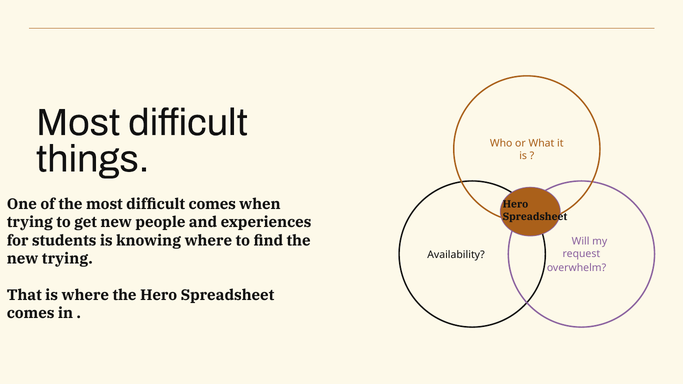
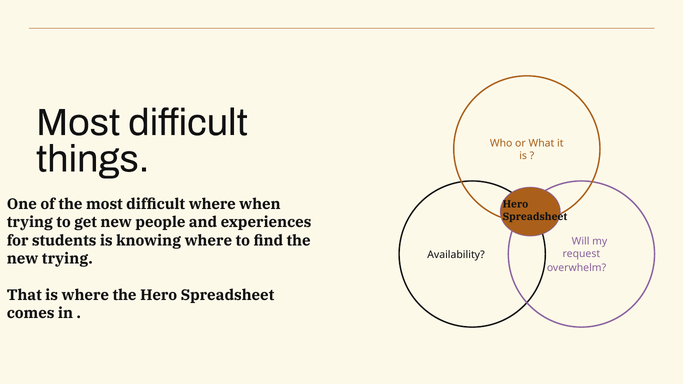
difficult comes: comes -> where
